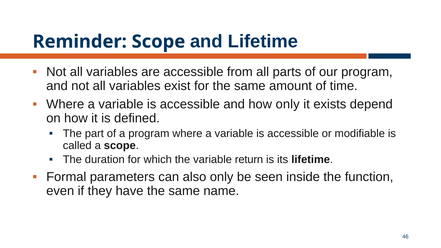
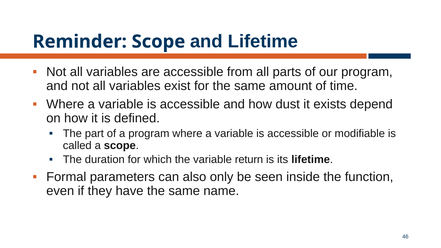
how only: only -> dust
